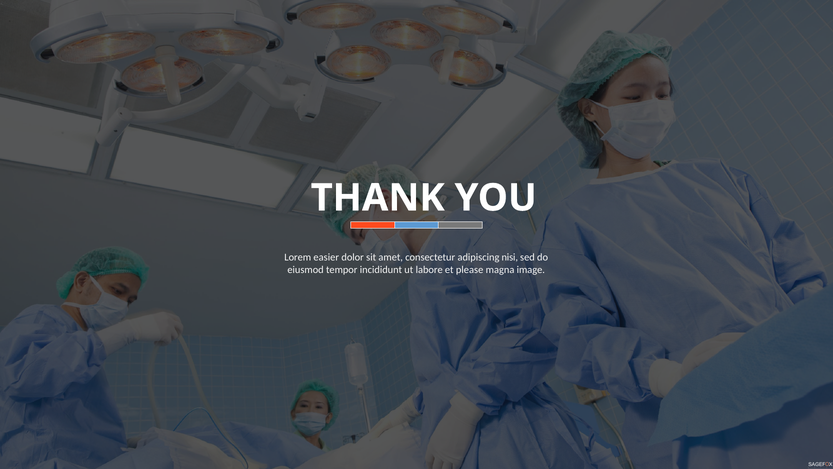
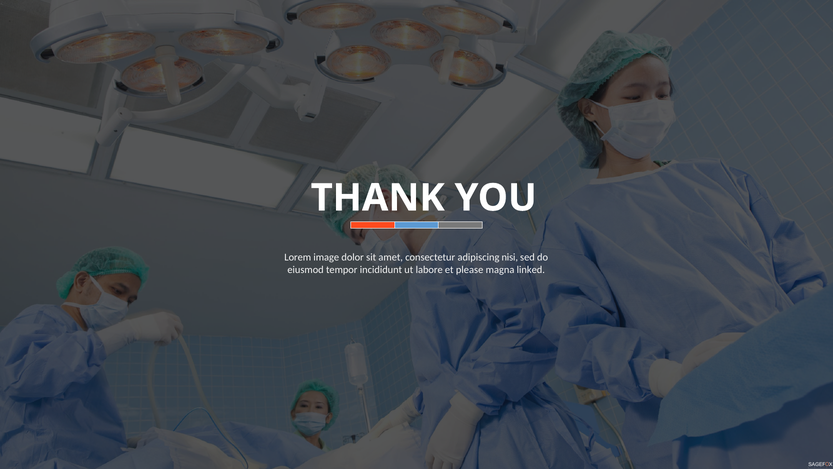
easier: easier -> image
image: image -> linked
